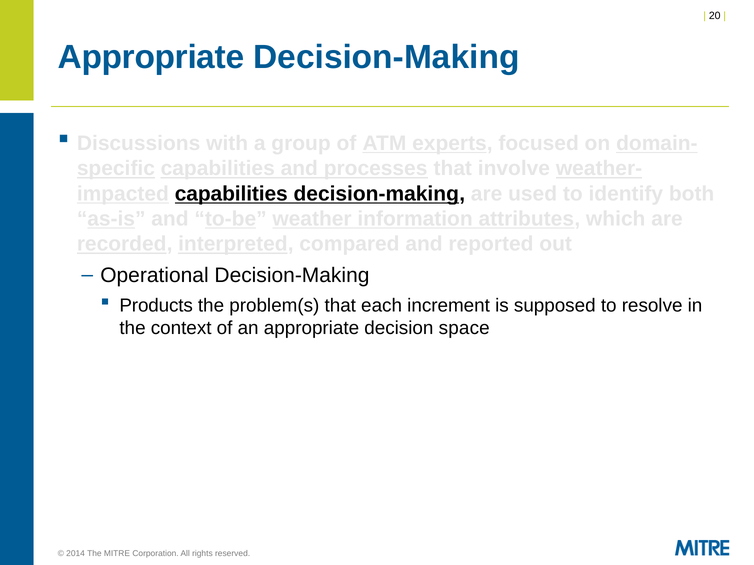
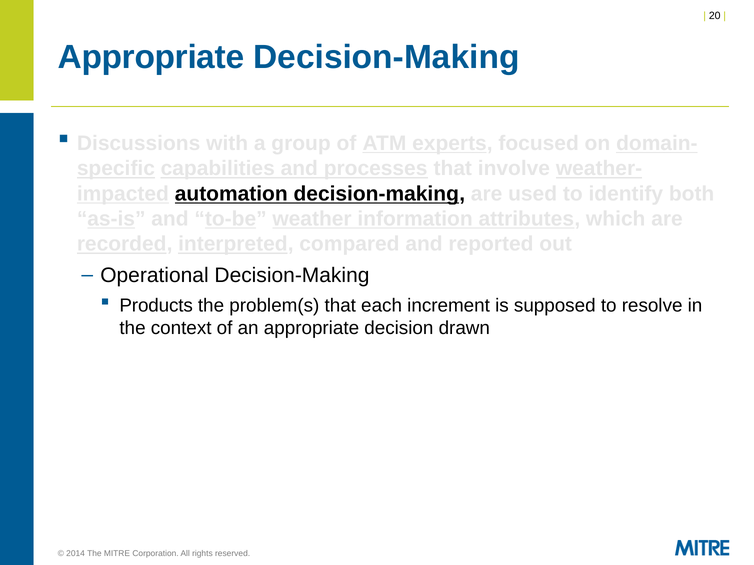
capabilities at (231, 194): capabilities -> automation
space: space -> drawn
